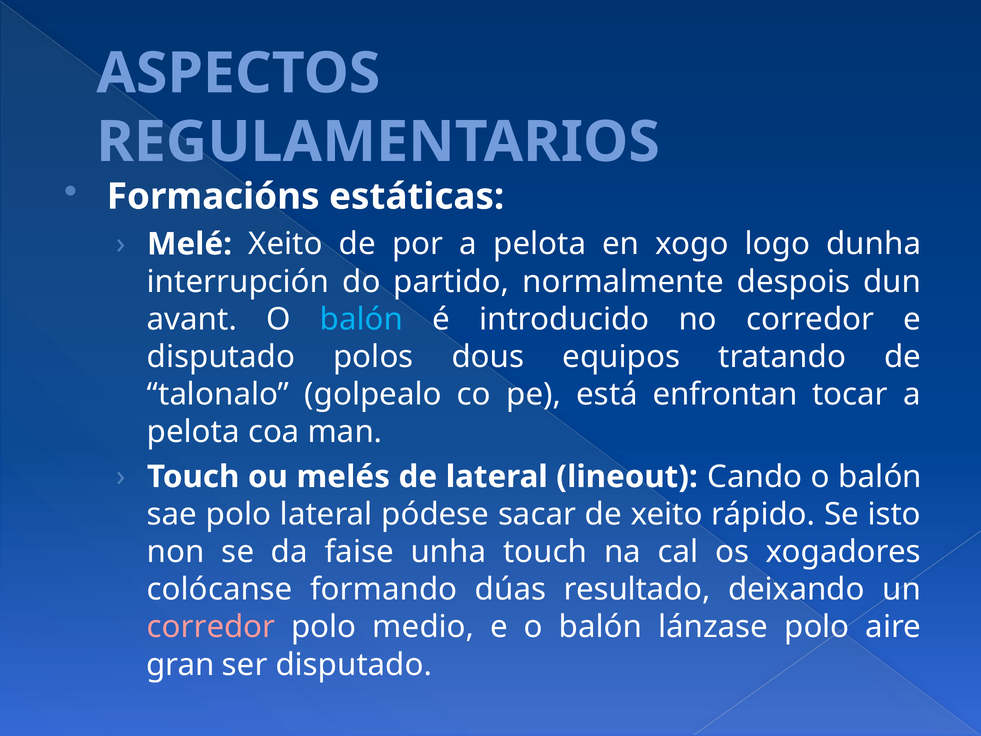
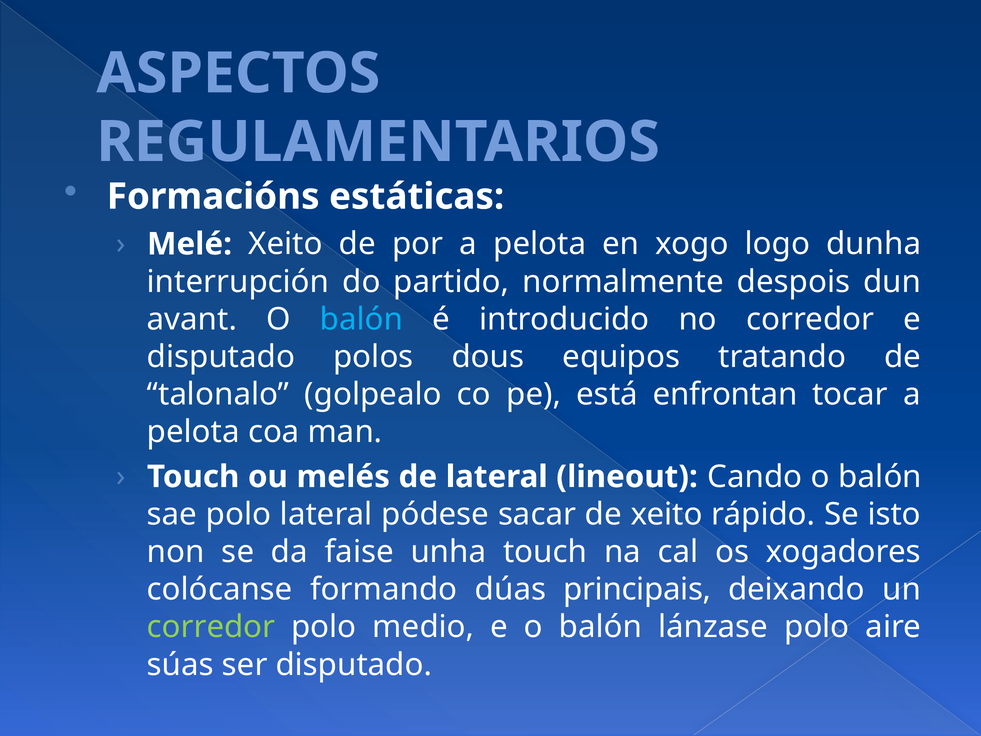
resultado: resultado -> principais
corredor at (211, 627) colour: pink -> light green
gran: gran -> súas
